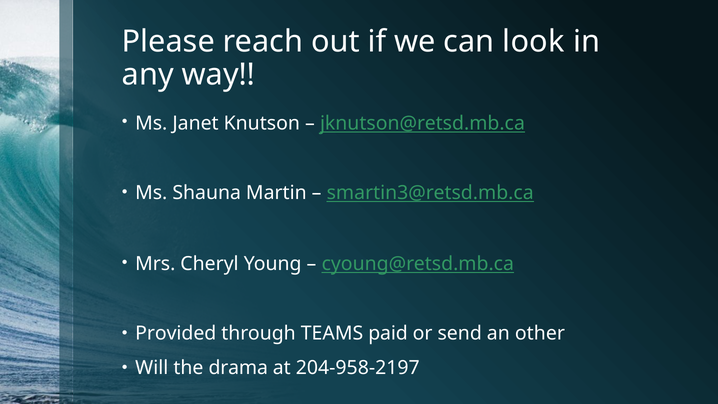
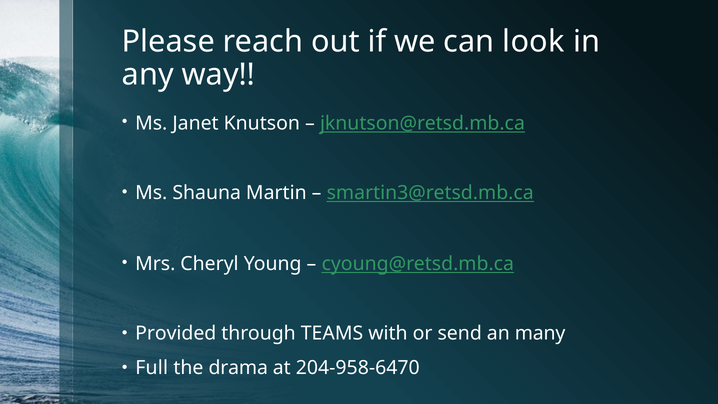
paid: paid -> with
other: other -> many
Will: Will -> Full
204-958-2197: 204-958-2197 -> 204-958-6470
